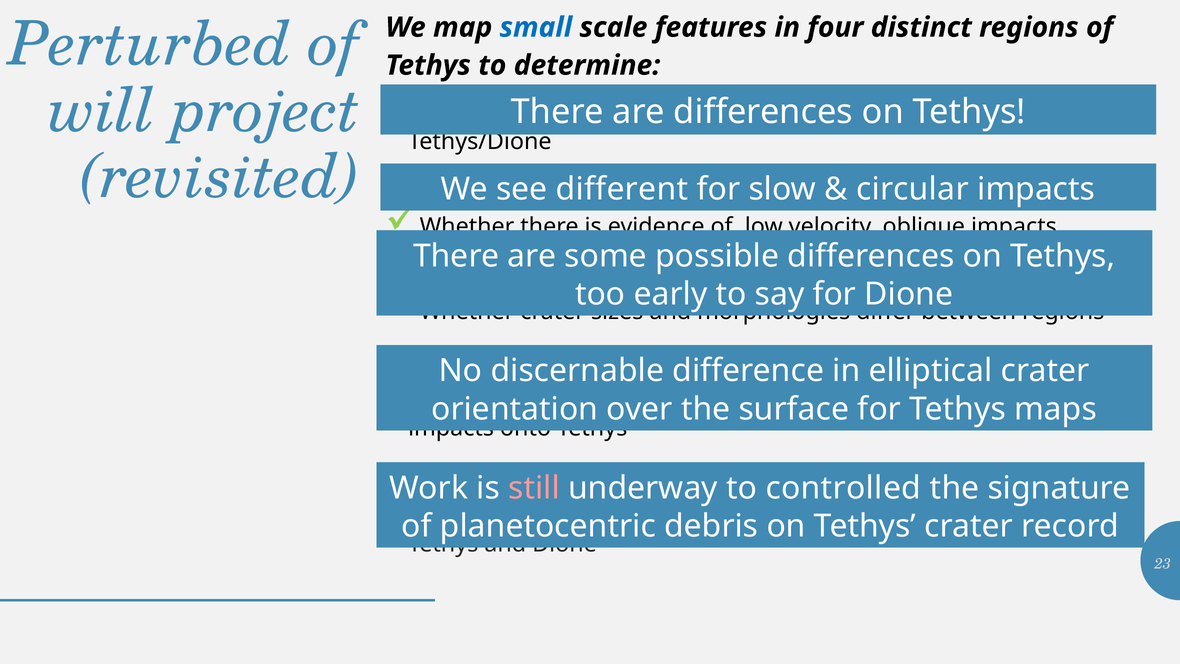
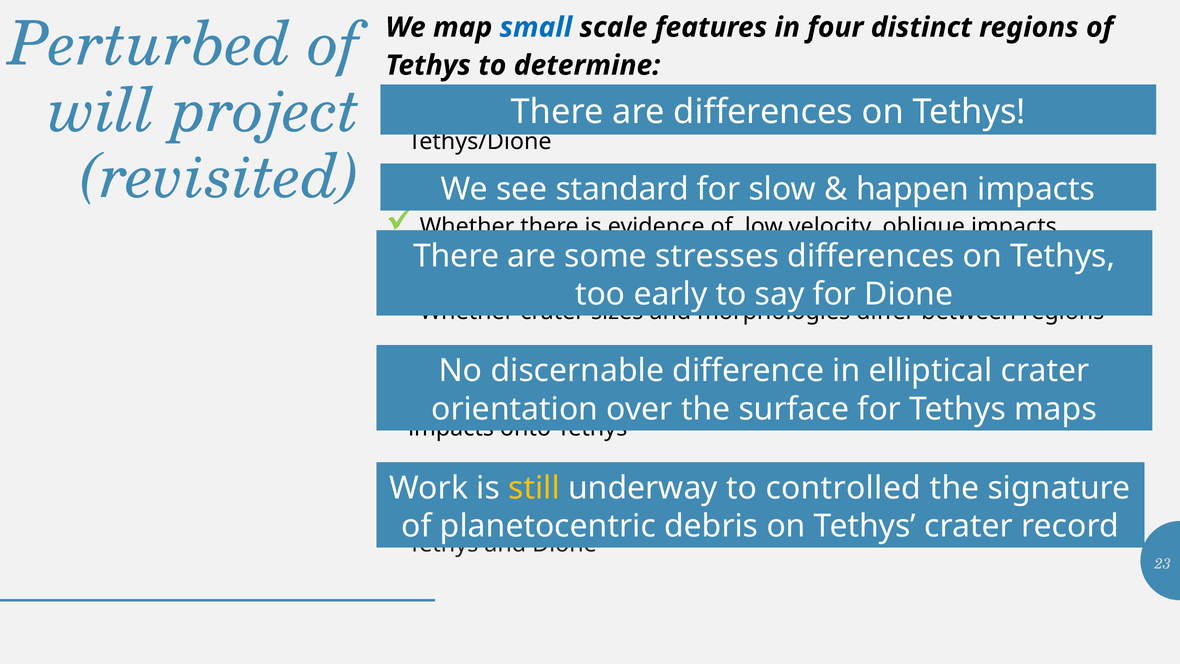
different: different -> standard
circular: circular -> happen
possible: possible -> stresses
still colour: pink -> yellow
